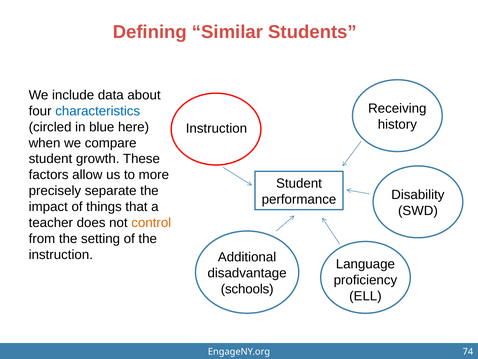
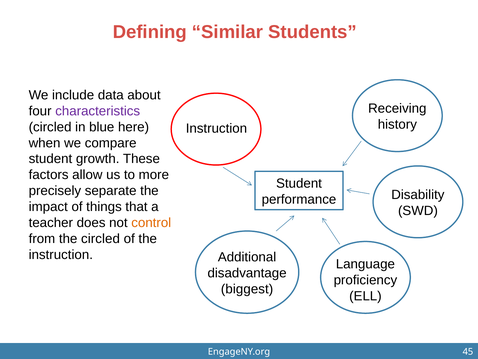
characteristics colour: blue -> purple
the setting: setting -> circled
schools: schools -> biggest
74: 74 -> 45
